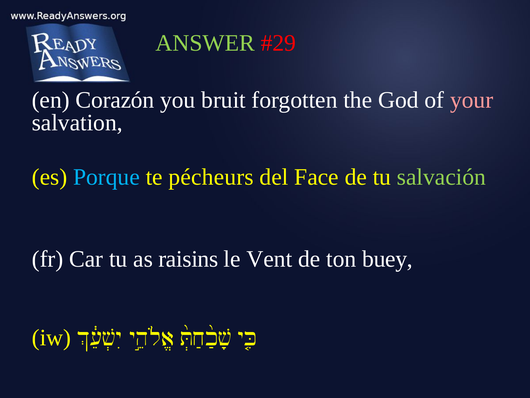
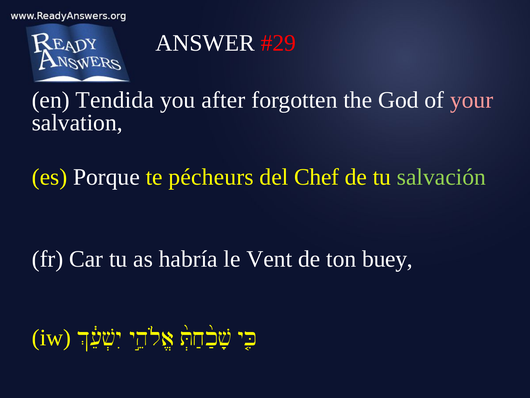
ANSWER colour: light green -> white
Corazón: Corazón -> Tendida
bruit: bruit -> after
Porque colour: light blue -> white
Face: Face -> Chef
raisins: raisins -> habría
